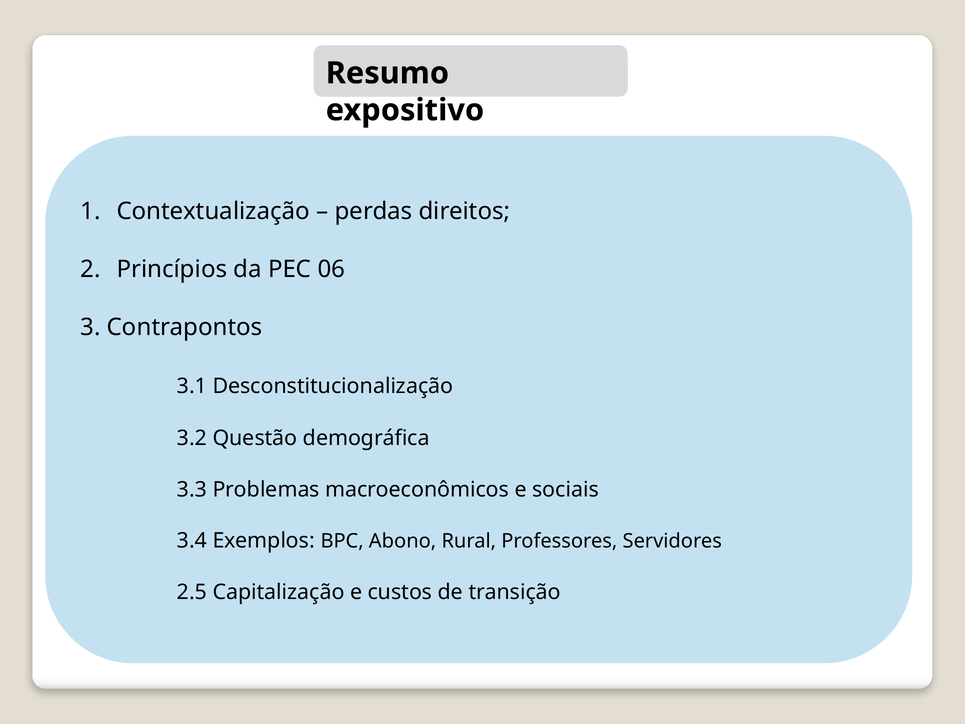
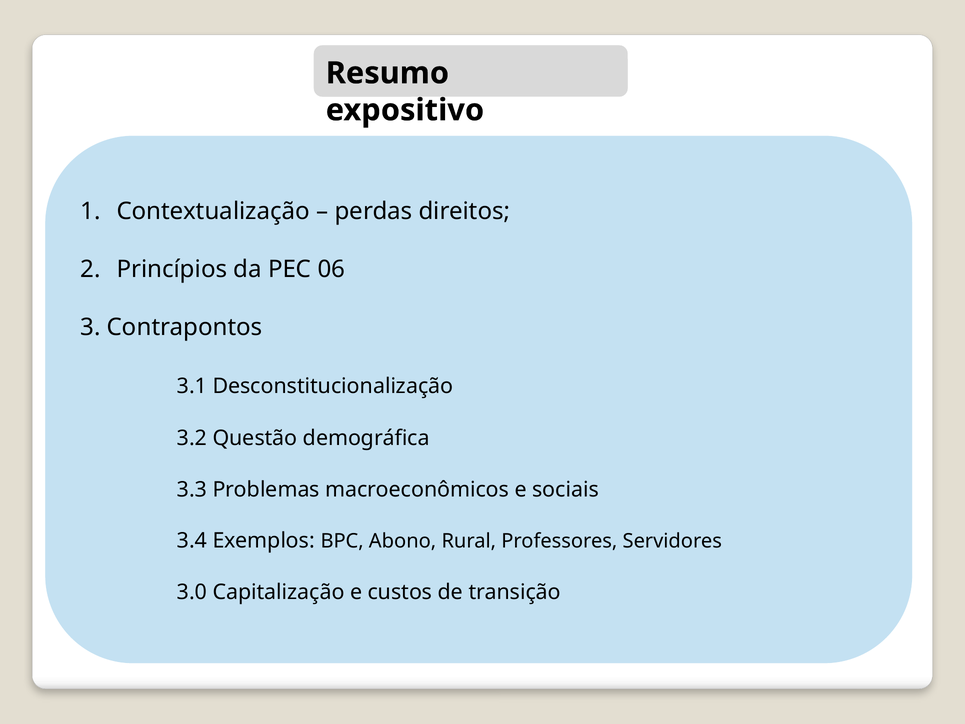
2.5: 2.5 -> 3.0
